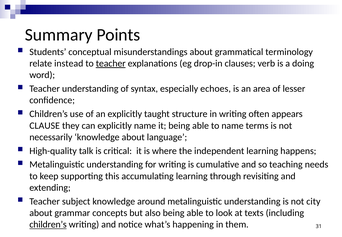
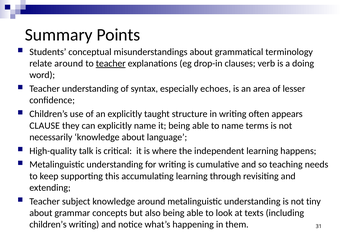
relate instead: instead -> around
city: city -> tiny
children’s at (48, 224) underline: present -> none
